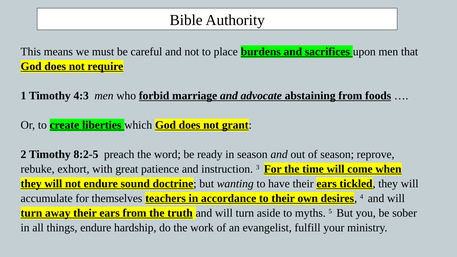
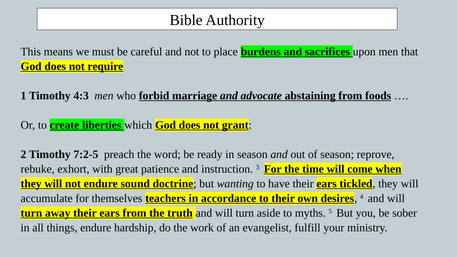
8:2-5: 8:2-5 -> 7:2-5
